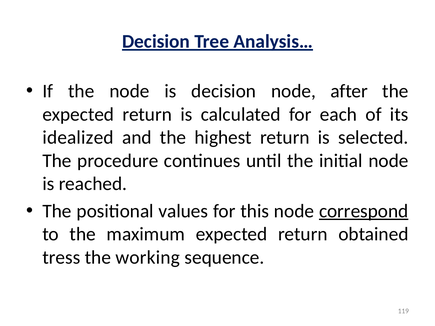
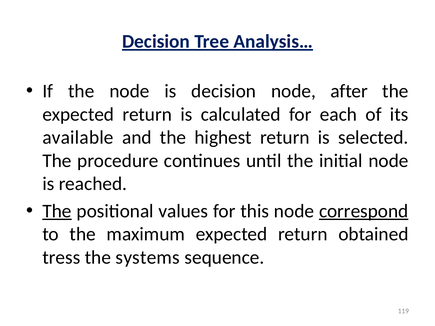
idealized: idealized -> available
The at (57, 211) underline: none -> present
working: working -> systems
